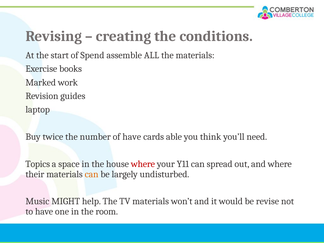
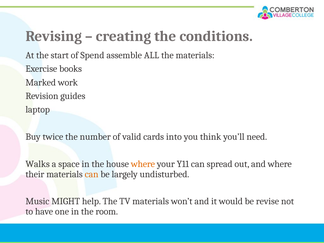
of have: have -> valid
able: able -> into
Topics: Topics -> Walks
where at (143, 164) colour: red -> orange
